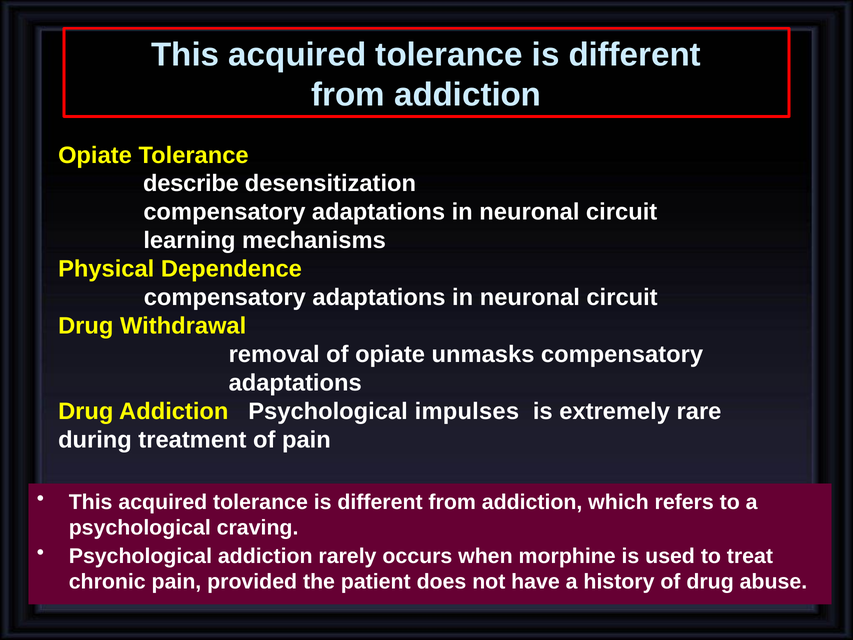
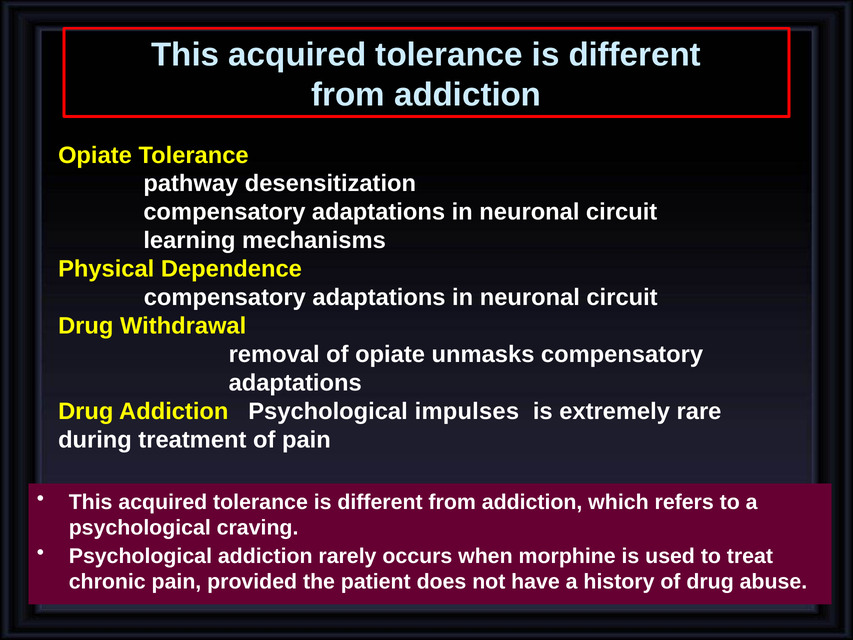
describe: describe -> pathway
